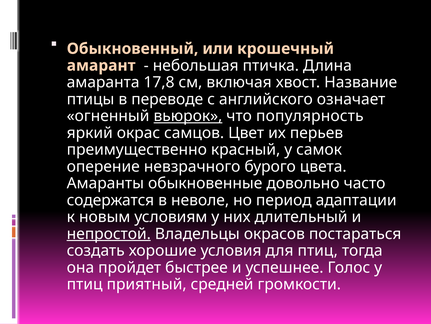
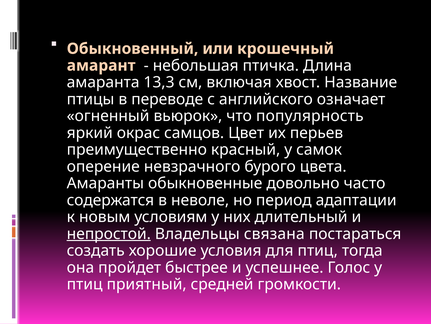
17,8: 17,8 -> 13,3
вьюрок underline: present -> none
окрасов: окрасов -> связана
